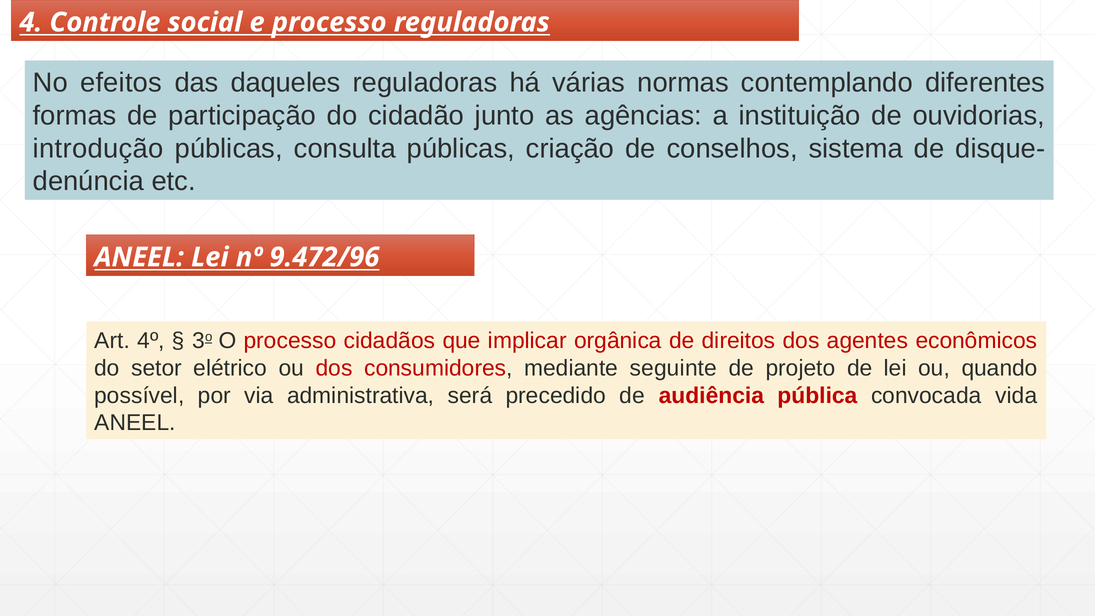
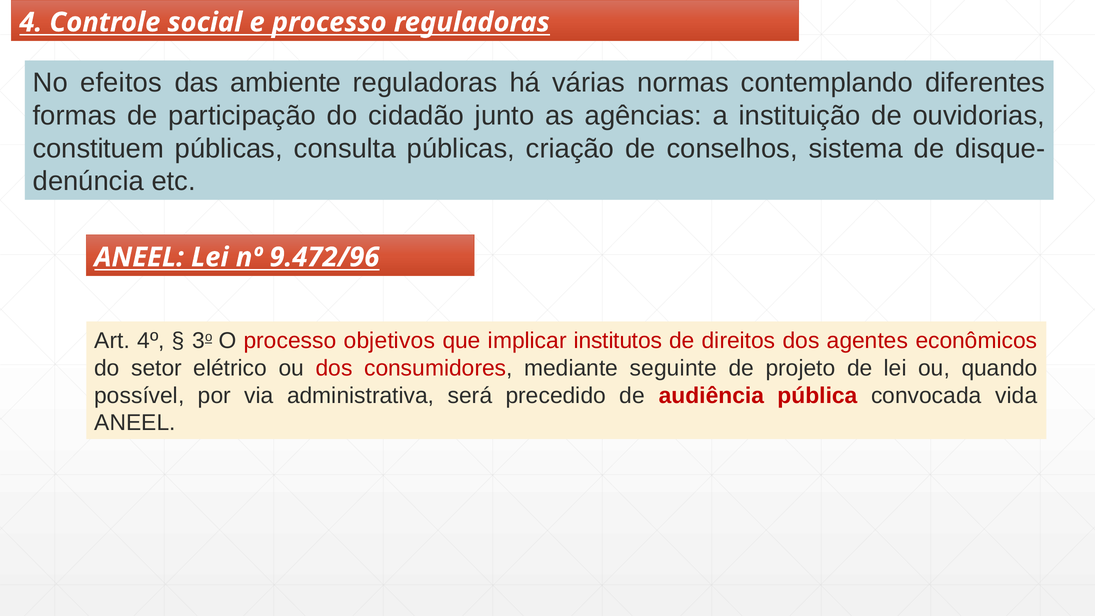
daqueles: daqueles -> ambiente
introdução: introdução -> constituem
cidadãos: cidadãos -> objetivos
orgânica: orgânica -> institutos
